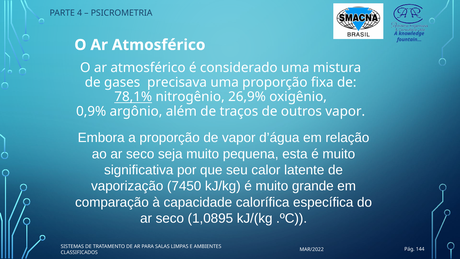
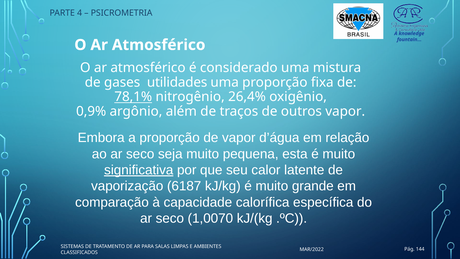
precisava: precisava -> utilidades
26,9%: 26,9% -> 26,4%
significativa underline: none -> present
7450: 7450 -> 6187
1,0895: 1,0895 -> 1,0070
